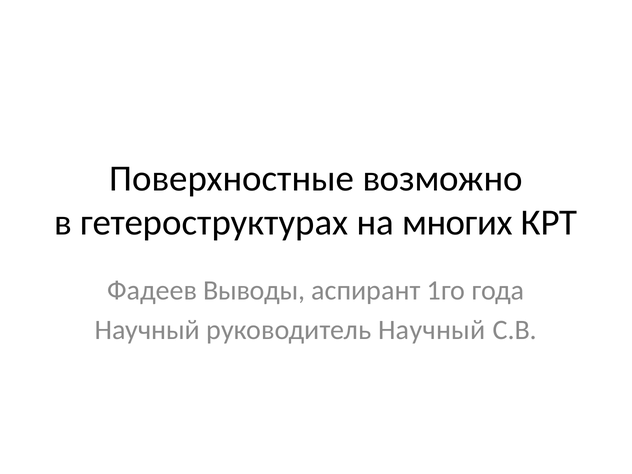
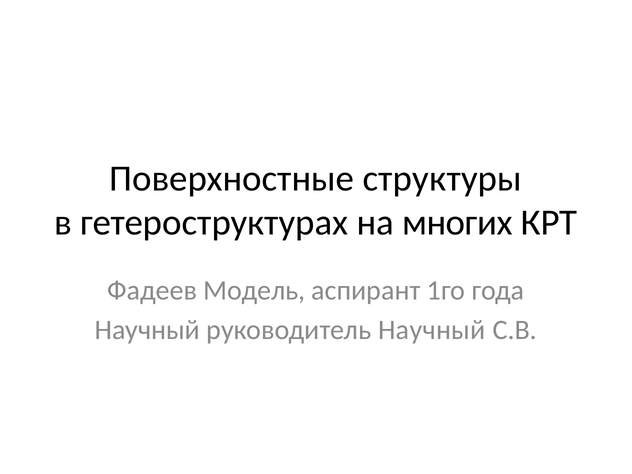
возможно: возможно -> структуры
Выводы: Выводы -> Модель
